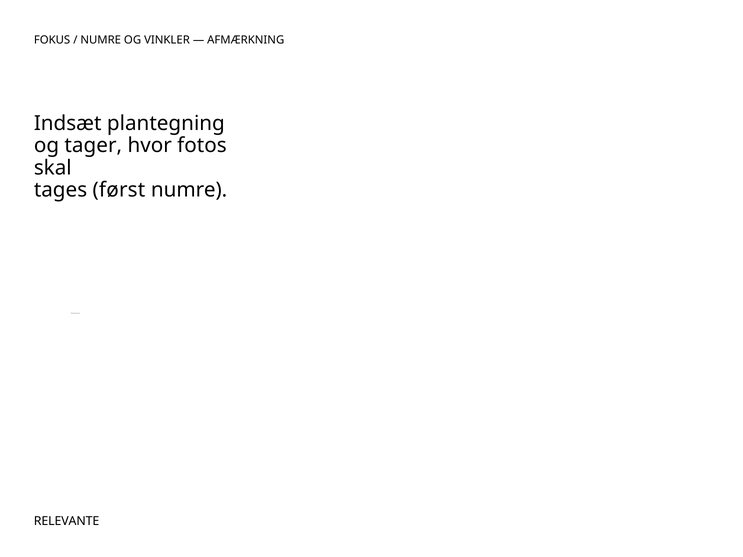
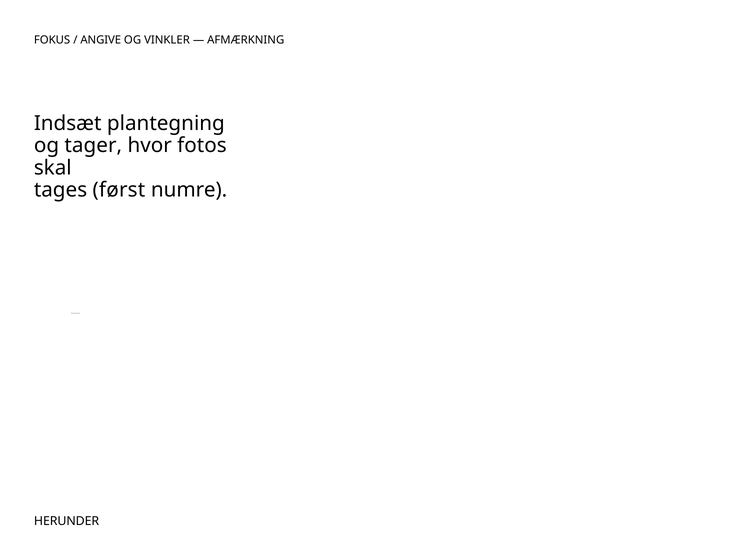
NUMRE at (101, 40): NUMRE -> ANGIVE
RELEVANTE: RELEVANTE -> HERUNDER
